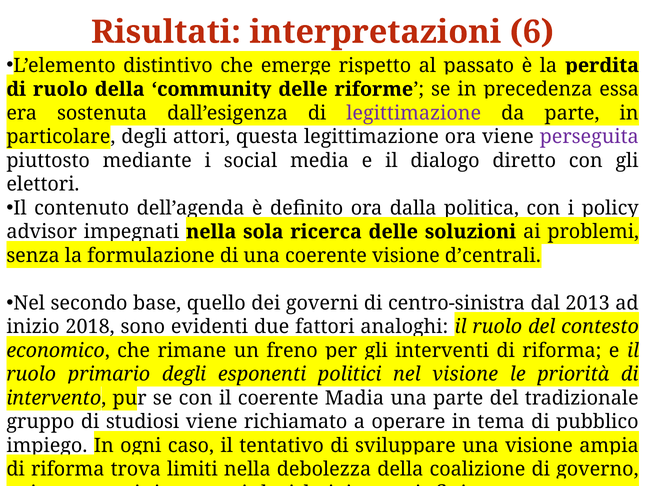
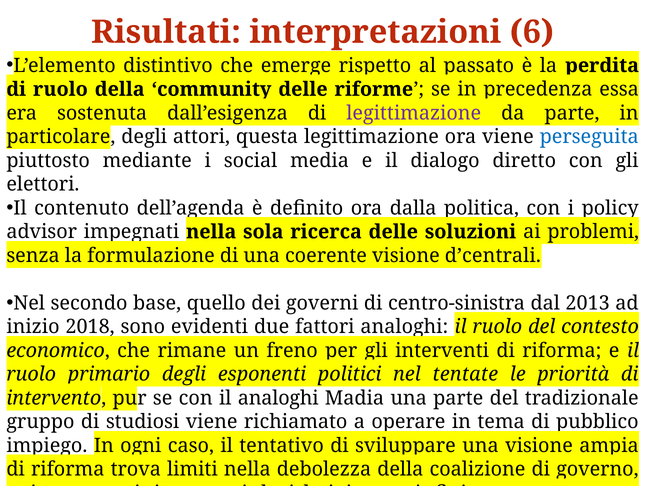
perseguita colour: purple -> blue
nel visione: visione -> tentate
il coerente: coerente -> analoghi
